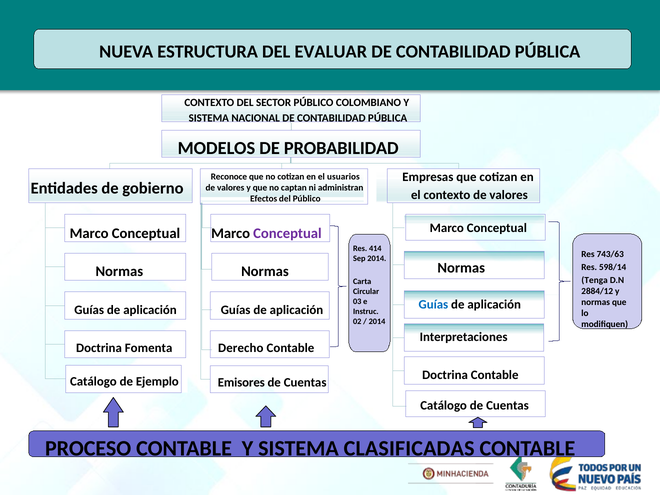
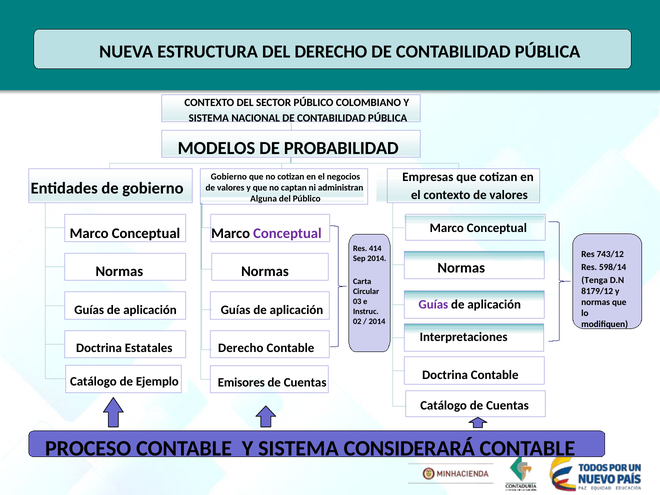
DEL EVALUAR: EVALUAR -> DERECHO
Reconoce at (229, 177): Reconoce -> Gobierno
usuarios: usuarios -> negocios
Efectos: Efectos -> Alguna
743/63: 743/63 -> 743/12
2884/12: 2884/12 -> 8179/12
Guías at (433, 304) colour: blue -> purple
Fomenta: Fomenta -> Estatales
CLASIFICADAS: CLASIFICADAS -> CONSIDERARÁ
